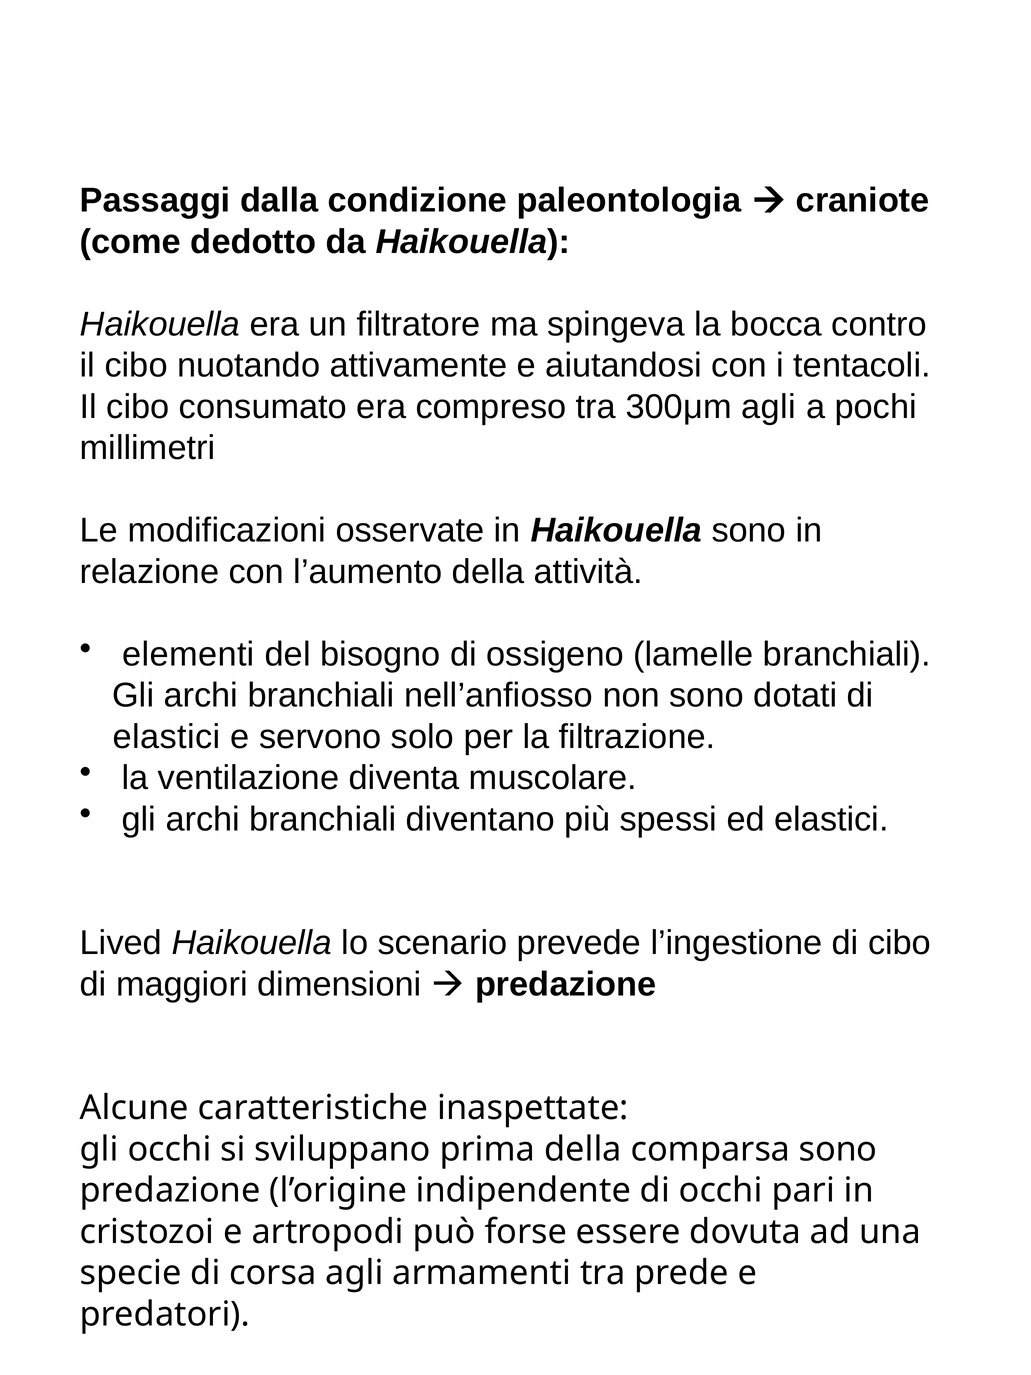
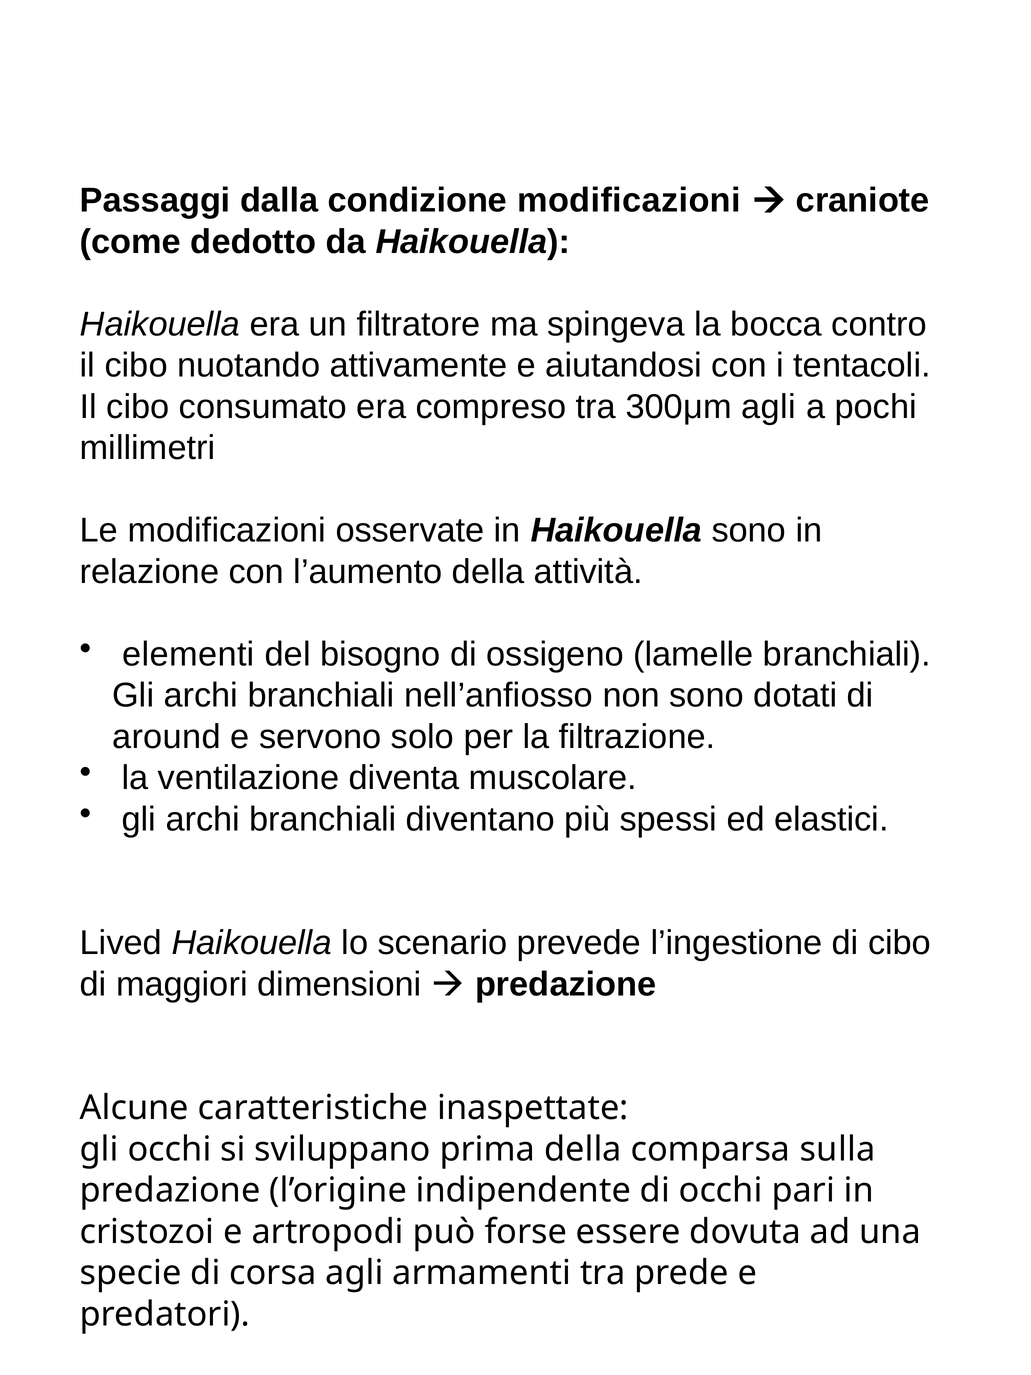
condizione paleontologia: paleontologia -> modificazioni
elastici at (166, 737): elastici -> around
comparsa sono: sono -> sulla
